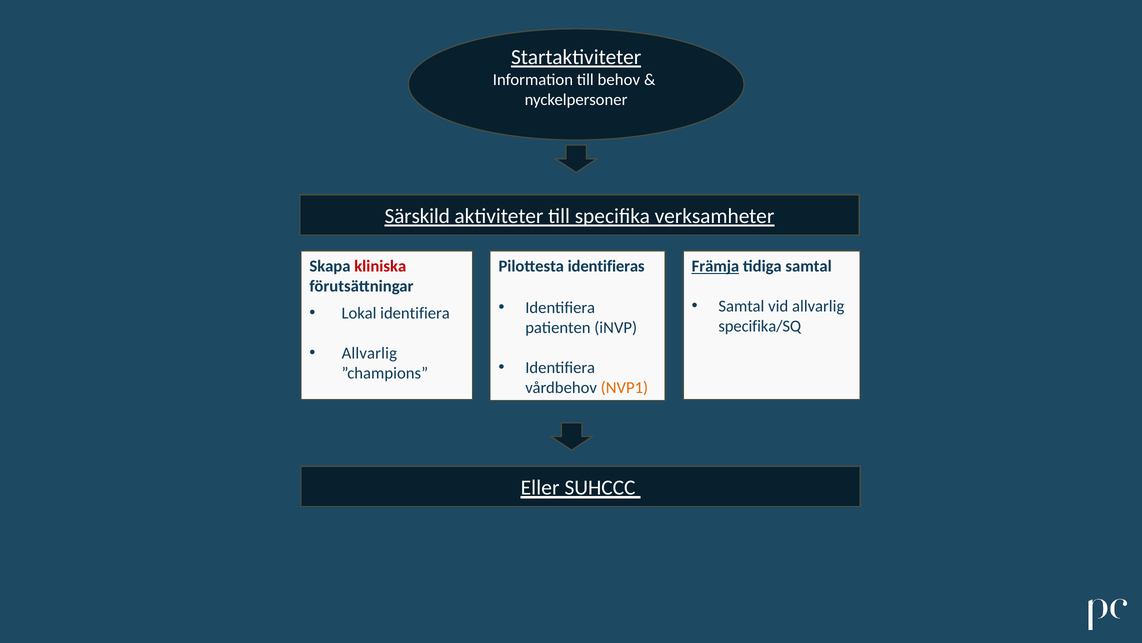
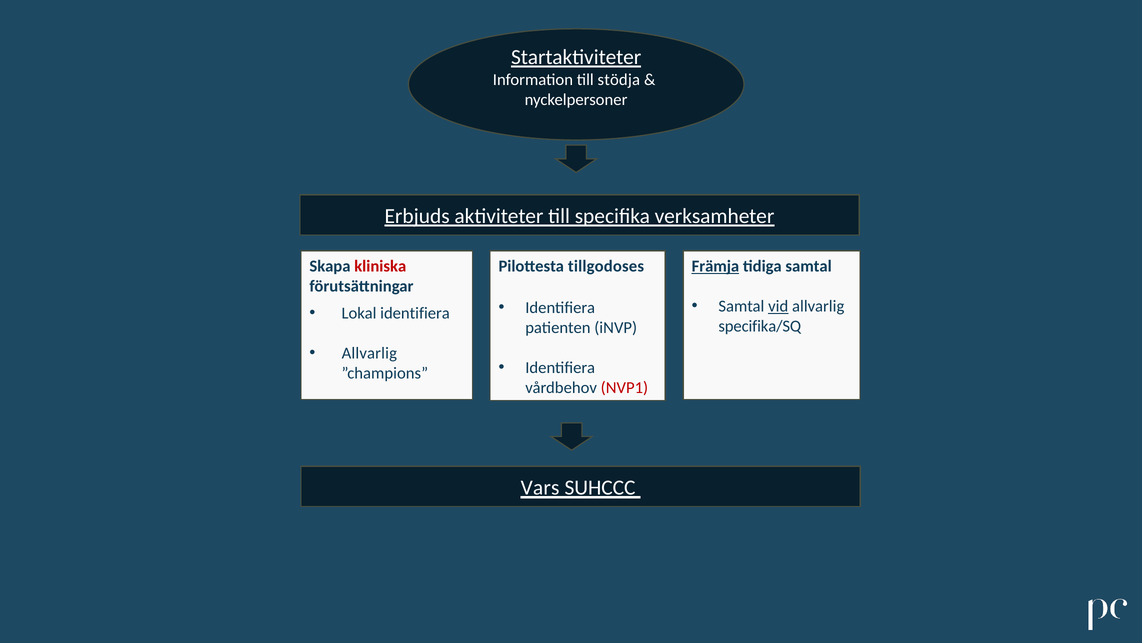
behov: behov -> stödja
Särskild: Särskild -> Erbjuds
identifieras: identifieras -> tillgodoses
vid underline: none -> present
NVP1 colour: orange -> red
Eller: Eller -> Vars
